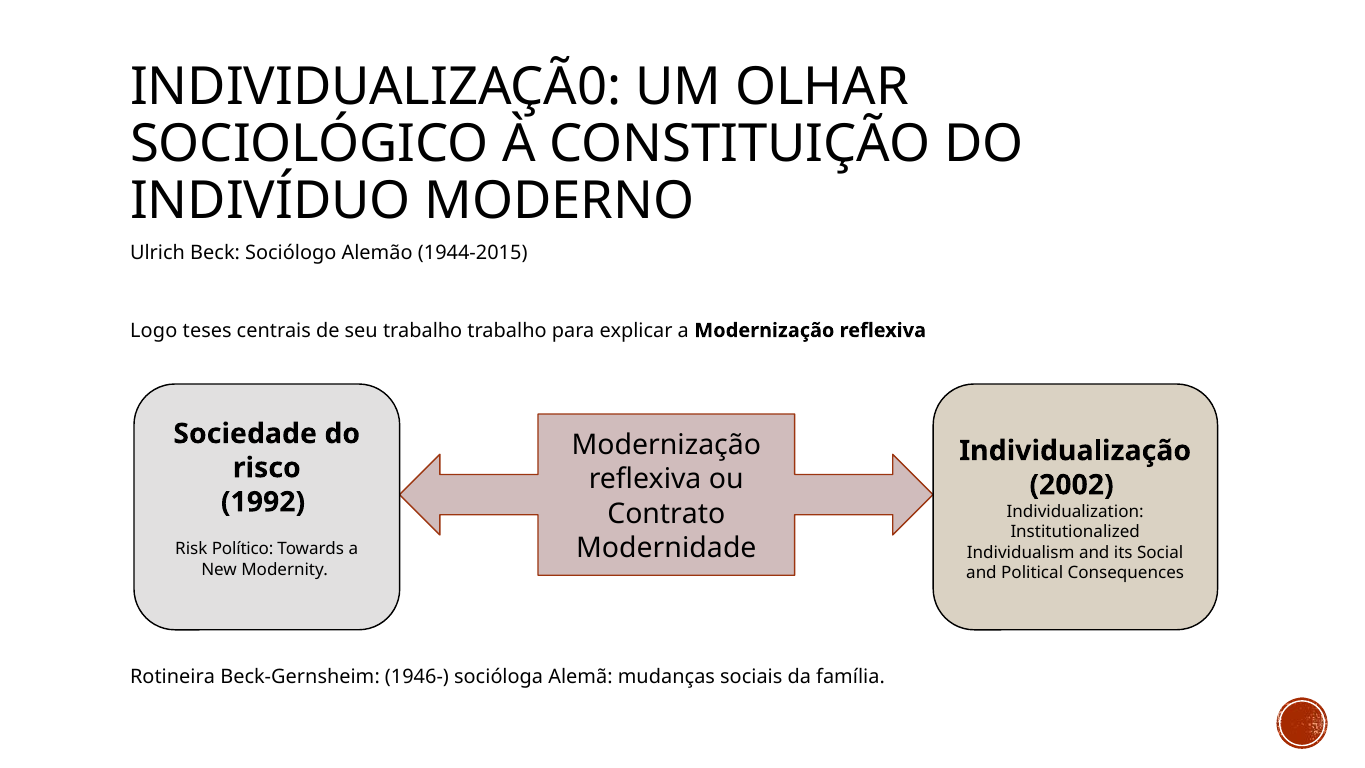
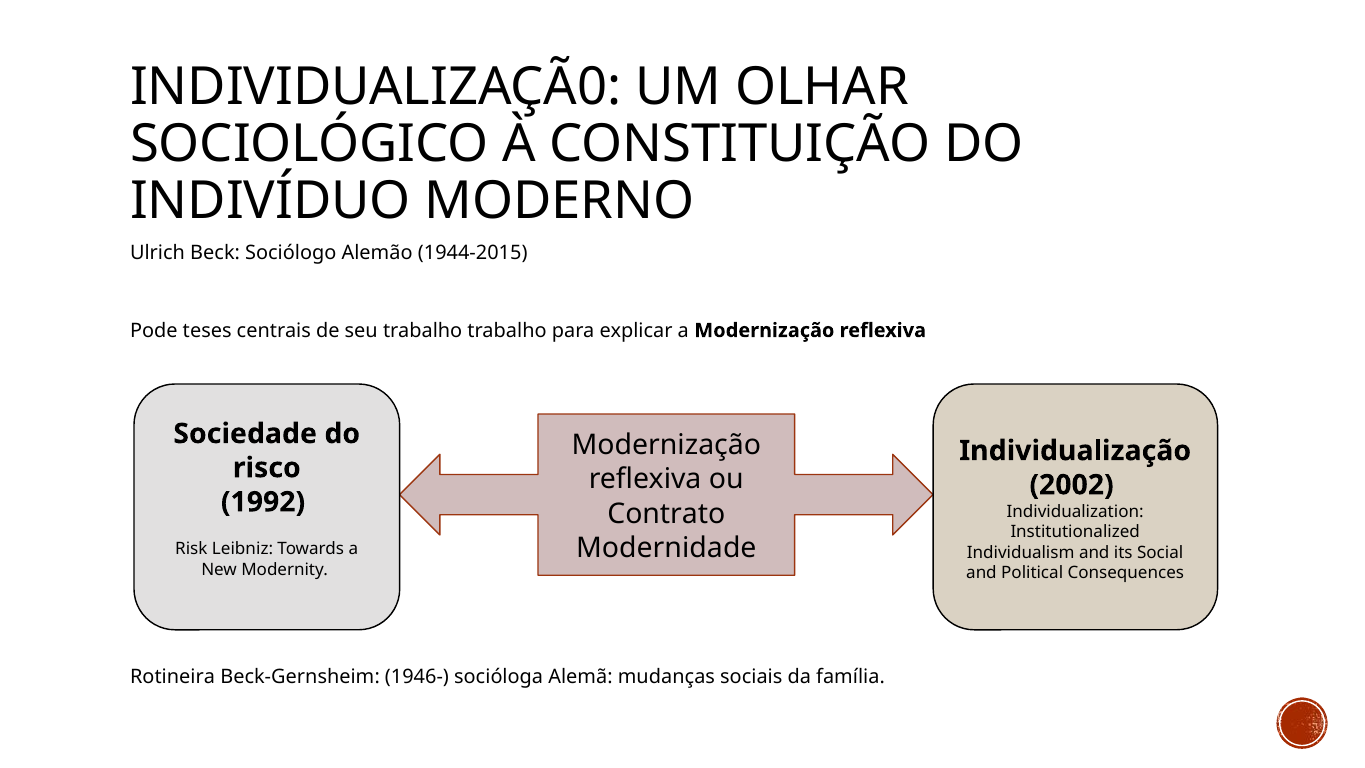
Logo: Logo -> Pode
Político: Político -> Leibniz
